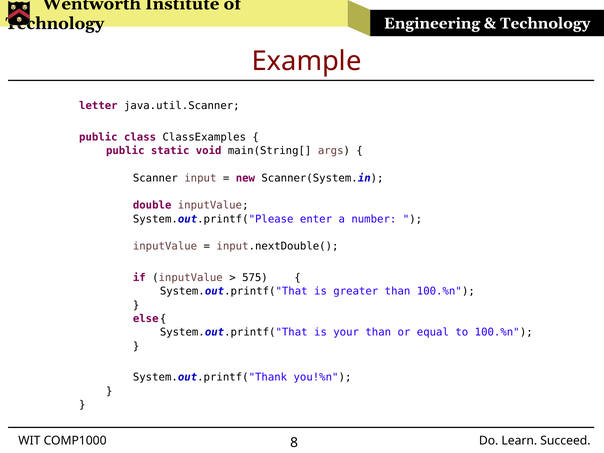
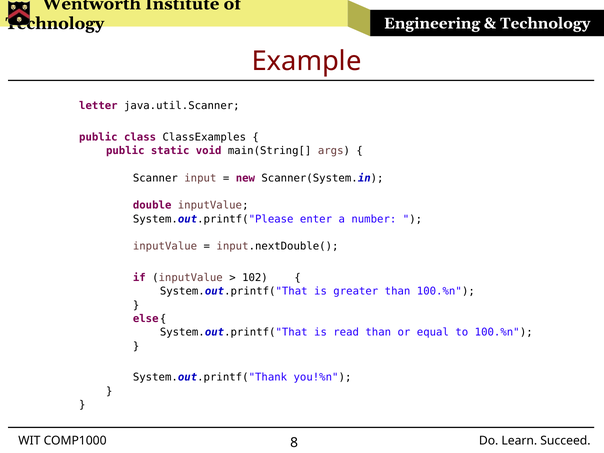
575: 575 -> 102
your: your -> read
